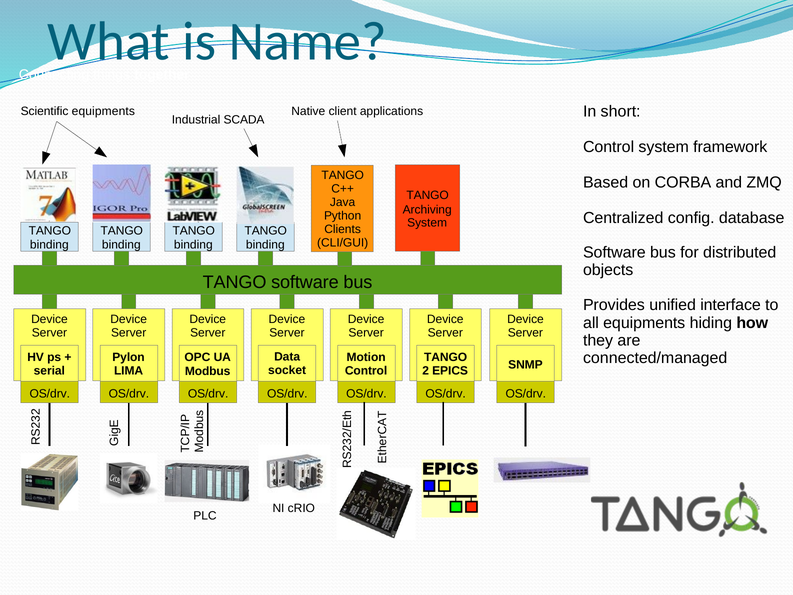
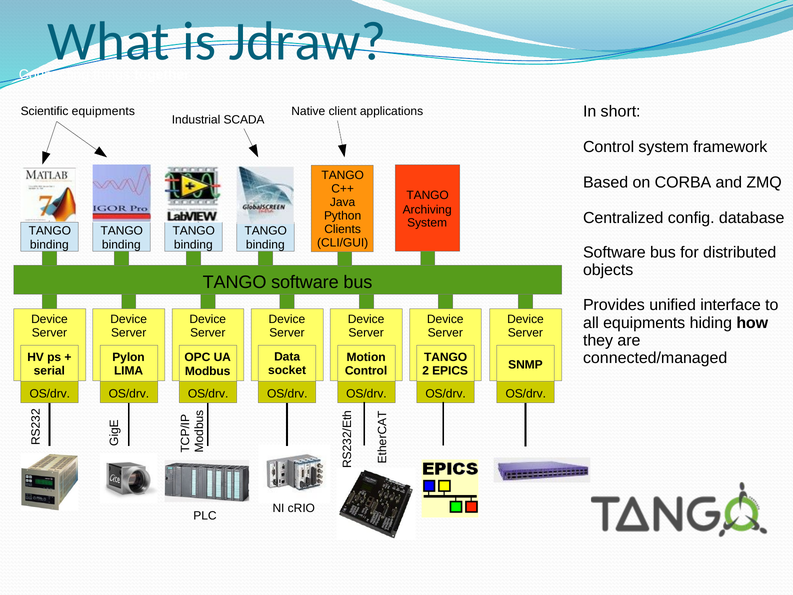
Name: Name -> Jdraw
